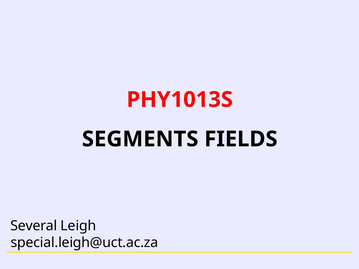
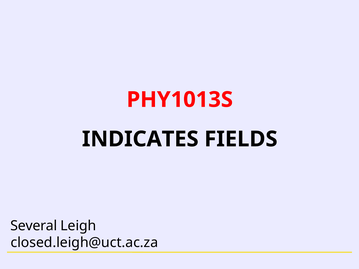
SEGMENTS: SEGMENTS -> INDICATES
special.leigh@uct.ac.za: special.leigh@uct.ac.za -> closed.leigh@uct.ac.za
